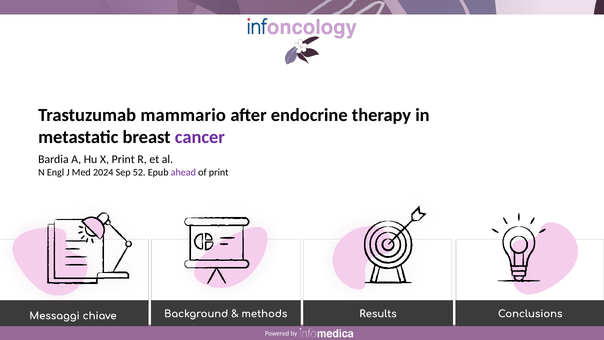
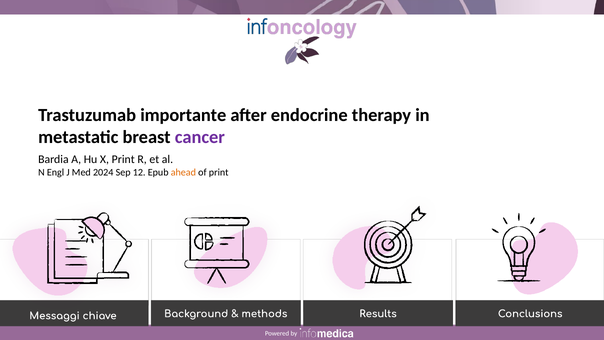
mammario: mammario -> importante
52: 52 -> 12
ahead colour: purple -> orange
